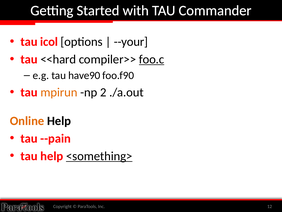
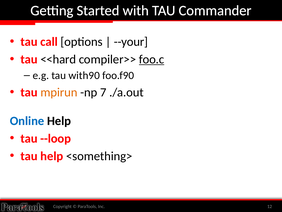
icol: icol -> call
have90: have90 -> with90
2: 2 -> 7
Online colour: orange -> blue
--pain: --pain -> --loop
<something> underline: present -> none
